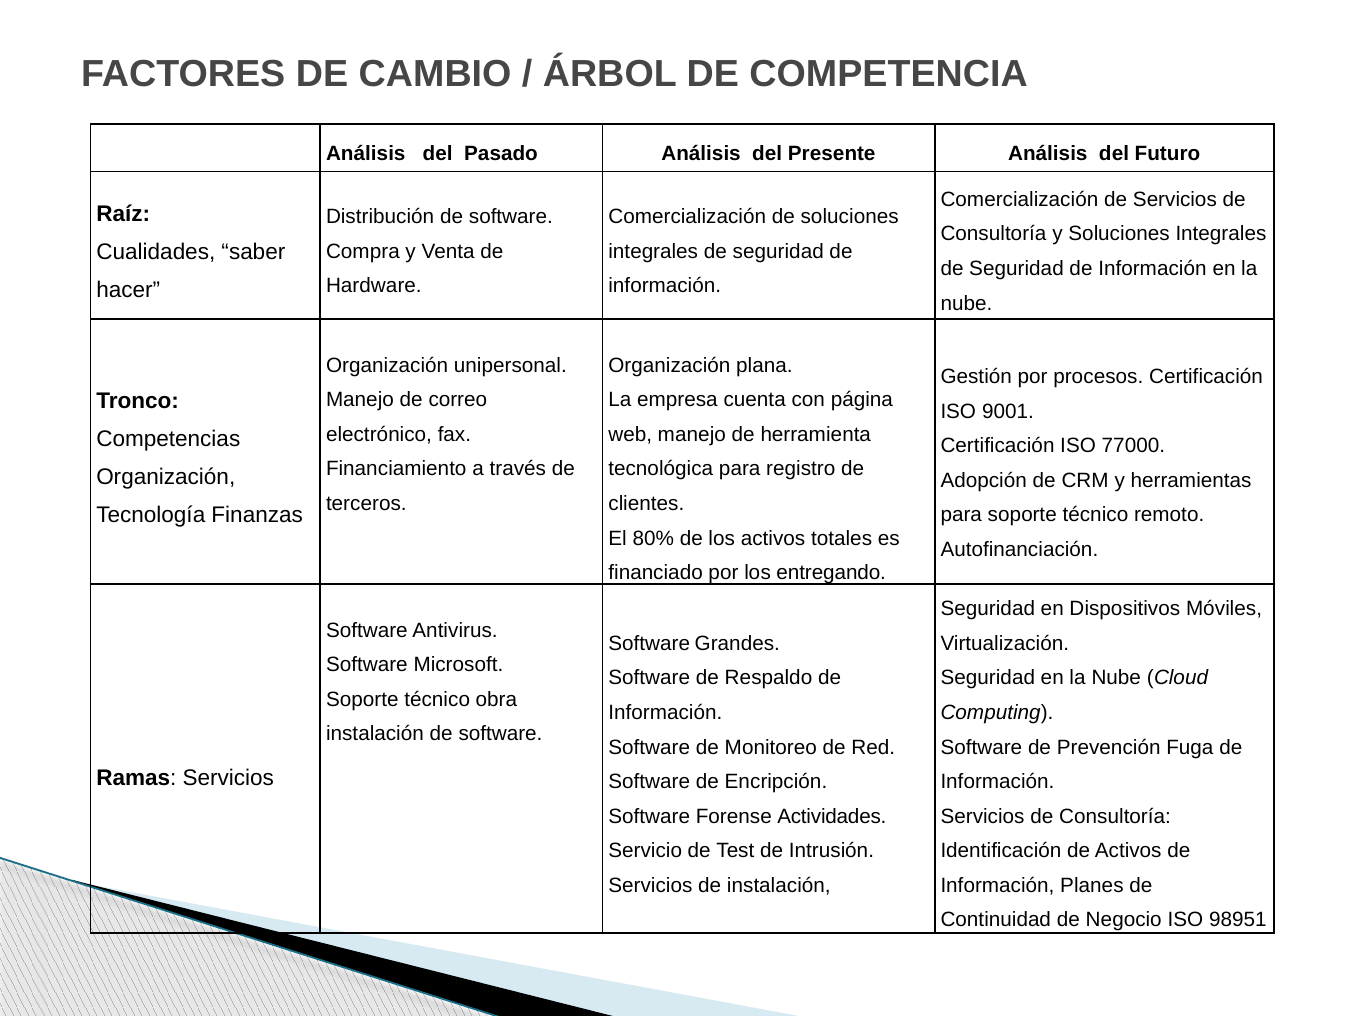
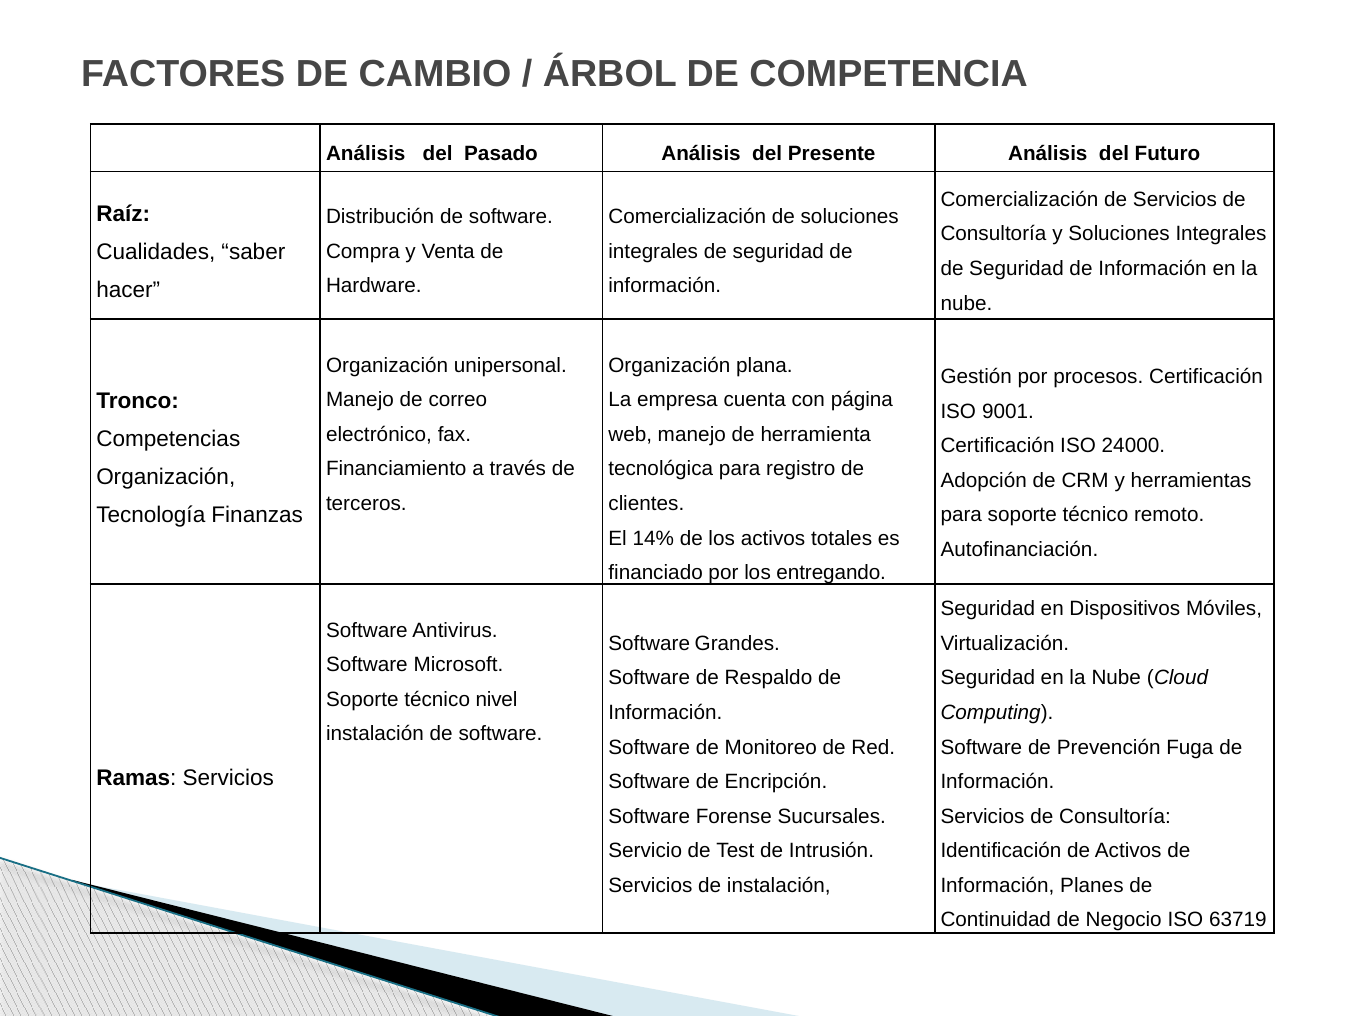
77000: 77000 -> 24000
80%: 80% -> 14%
obra: obra -> nivel
Actividades: Actividades -> Sucursales
98951: 98951 -> 63719
